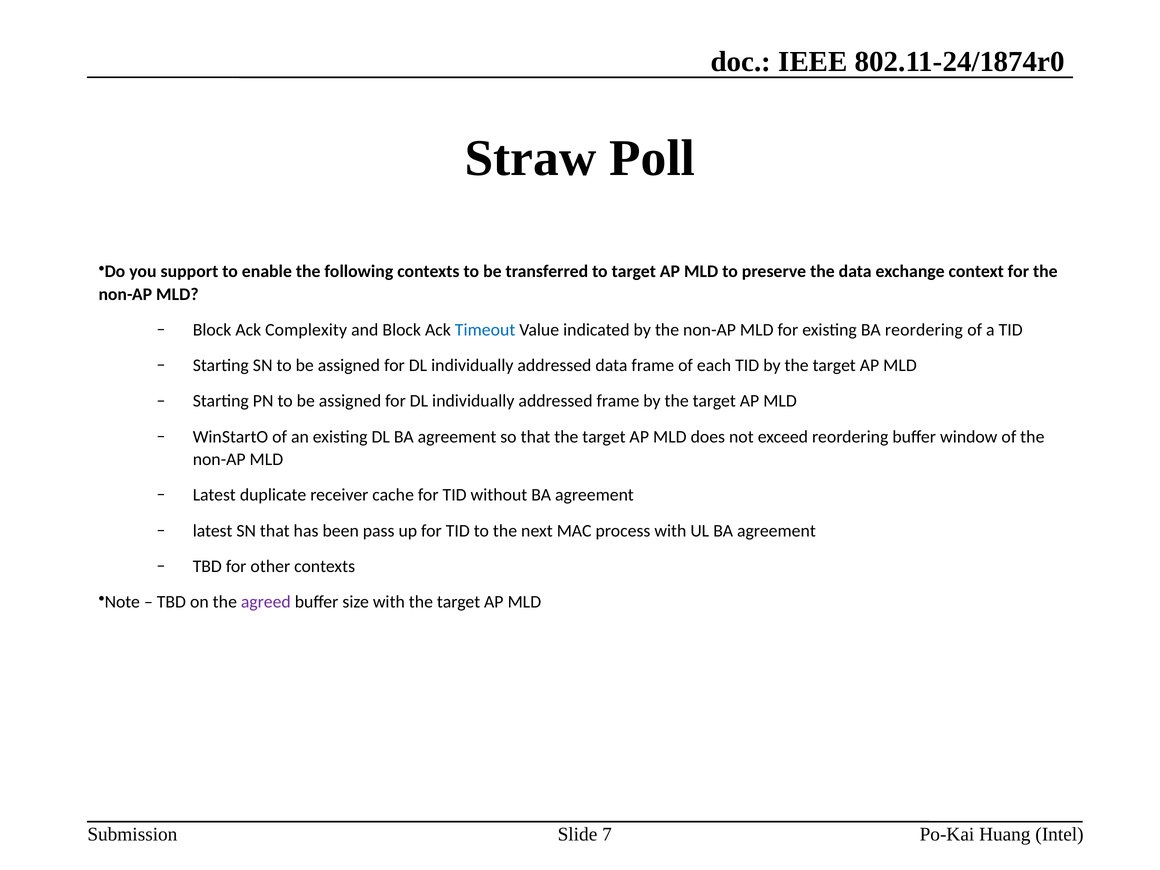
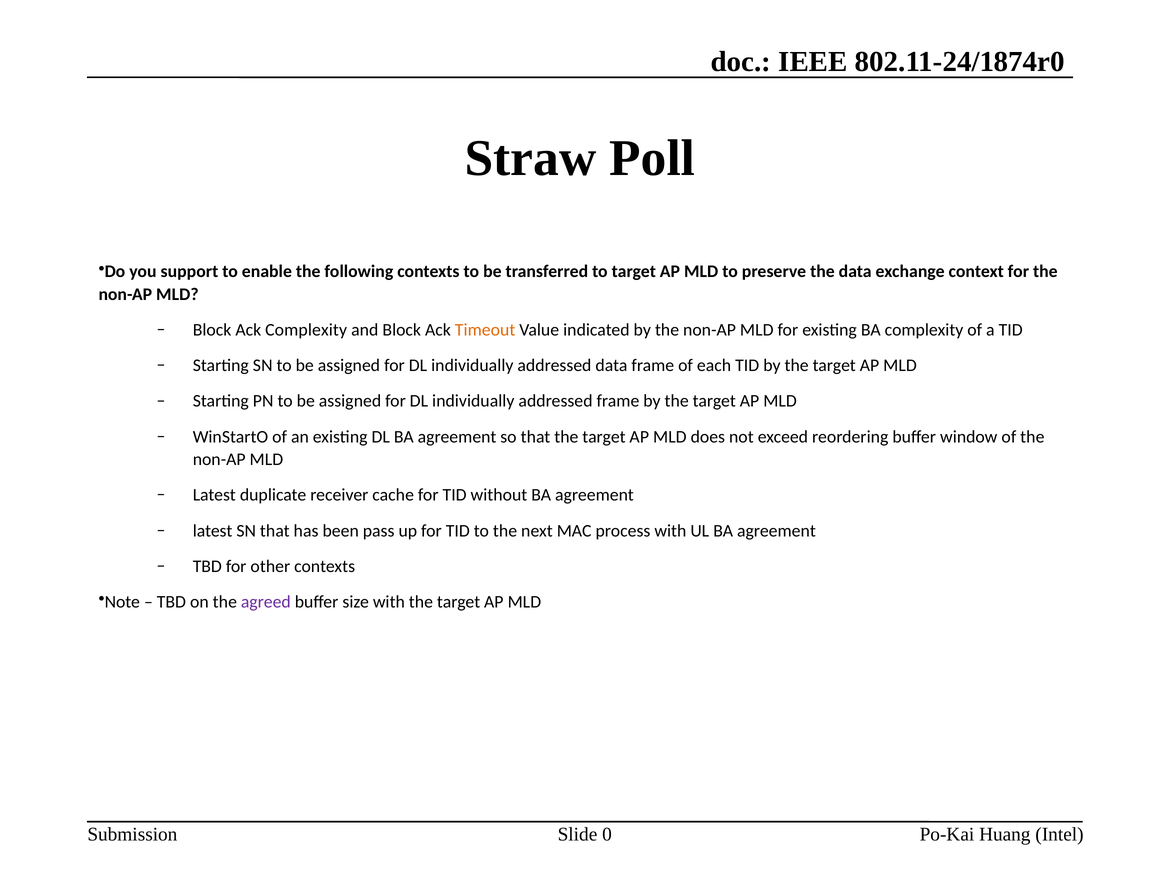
Timeout colour: blue -> orange
BA reordering: reordering -> complexity
7: 7 -> 0
